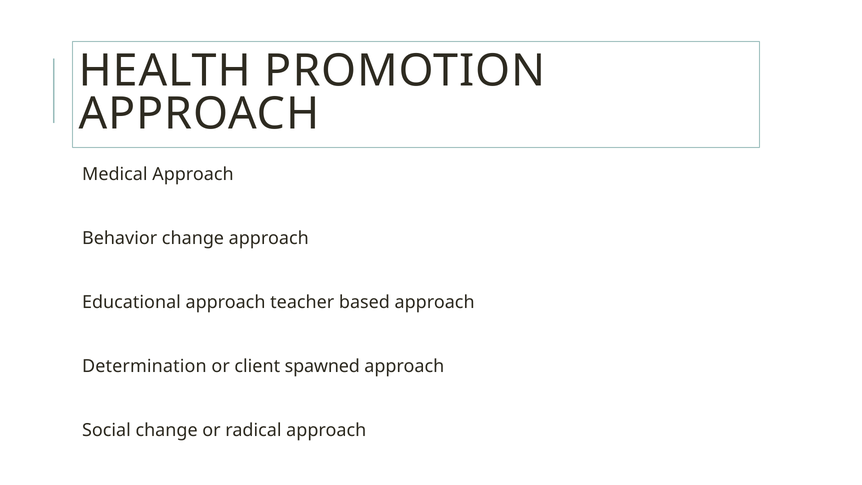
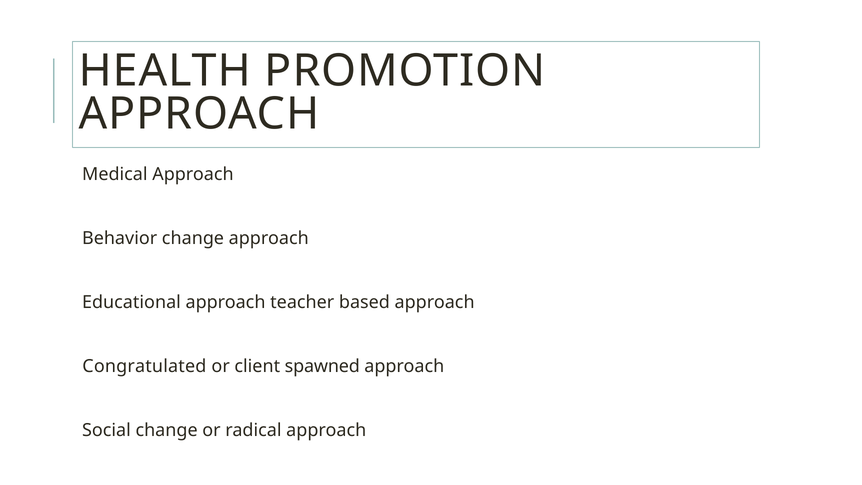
Determination: Determination -> Congratulated
